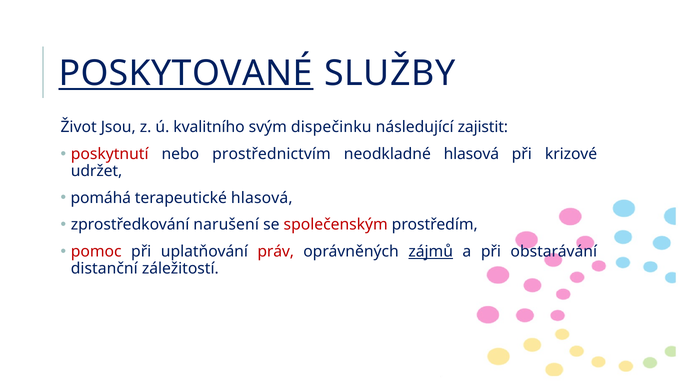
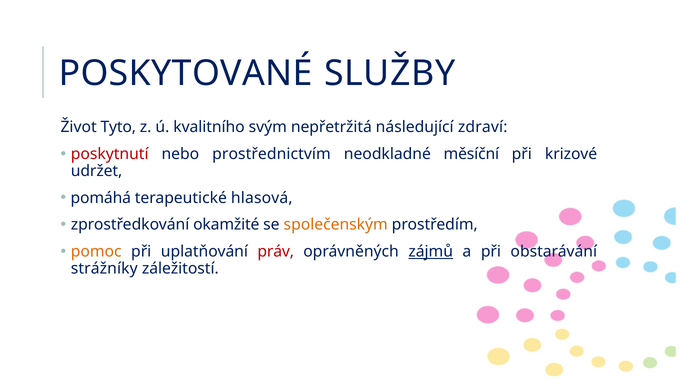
POSKYTOVANÉ underline: present -> none
Jsou: Jsou -> Tyto
dispečinku: dispečinku -> nepřetržitá
zajistit: zajistit -> zdraví
neodkladné hlasová: hlasová -> měsíční
narušení: narušení -> okamžité
společenským colour: red -> orange
pomoc colour: red -> orange
distanční: distanční -> strážníky
